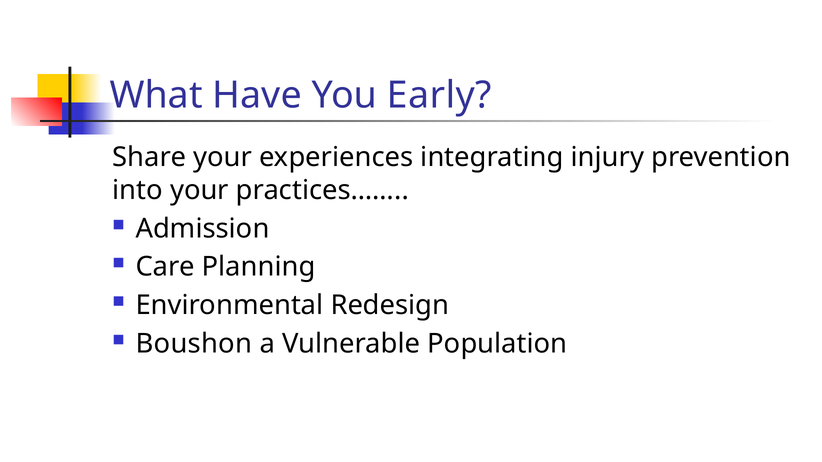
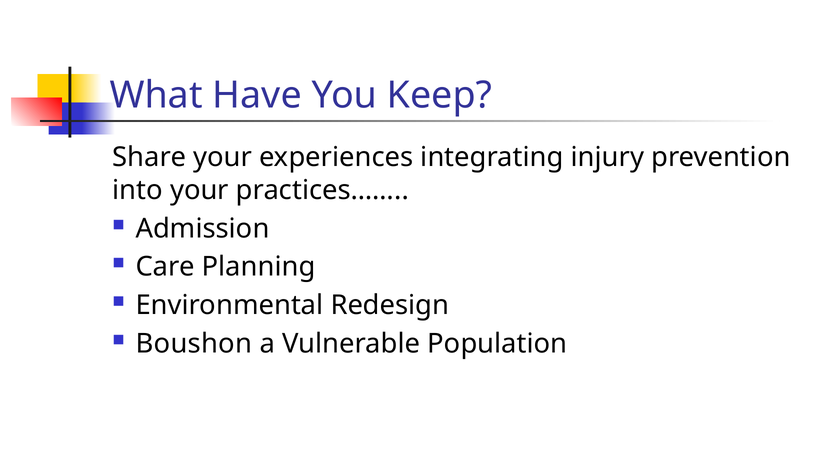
Early: Early -> Keep
